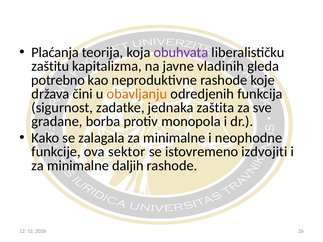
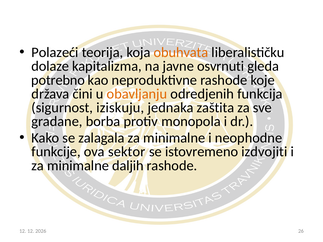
Plaćanja: Plaćanja -> Polazeći
obuhvata colour: purple -> orange
zaštitu: zaštitu -> dolaze
vladinih: vladinih -> osvrnuti
zadatke: zadatke -> iziskuju
